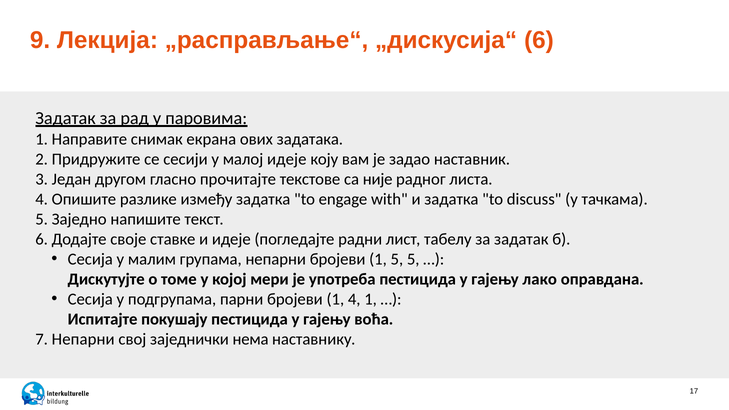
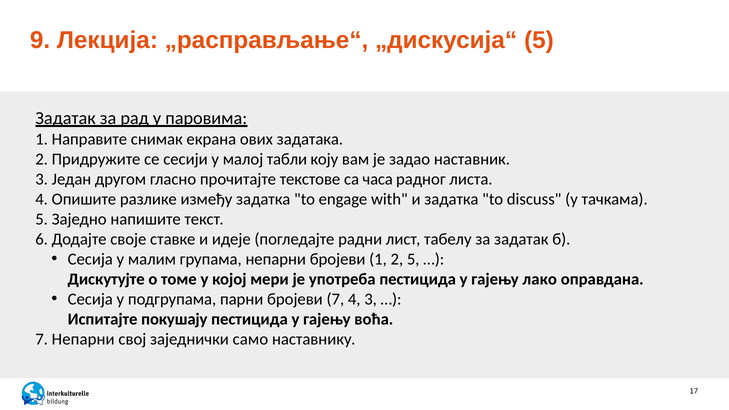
„дискусија“ 6: 6 -> 5
малој идеје: идеје -> табли
није: није -> часа
1 5: 5 -> 2
парни бројеви 1: 1 -> 7
4 1: 1 -> 3
нема: нема -> само
